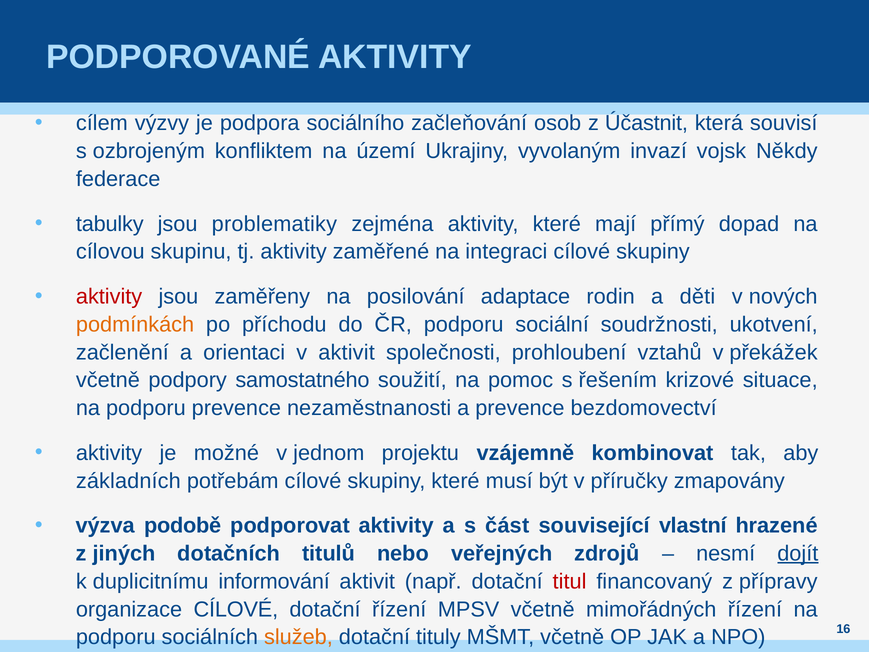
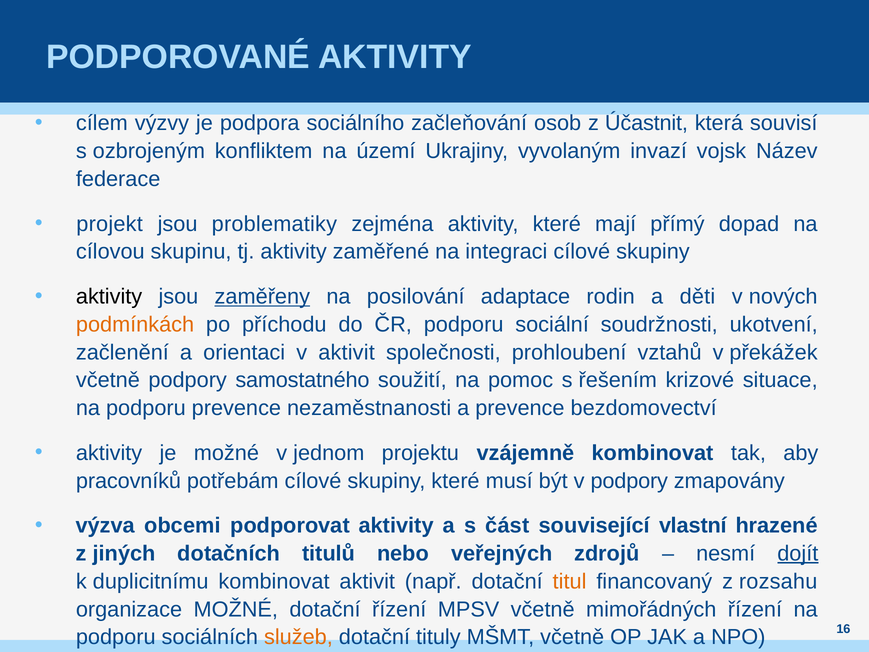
Někdy: Někdy -> Název
tabulky: tabulky -> projekt
aktivity at (109, 296) colour: red -> black
zaměřeny underline: none -> present
základních: základních -> pracovníků
v příručky: příručky -> podpory
podobě: podobě -> obcemi
duplicitnímu informování: informování -> kombinovat
titul colour: red -> orange
přípravy: přípravy -> rozsahu
organizace CÍLOVÉ: CÍLOVÉ -> MOŽNÉ
